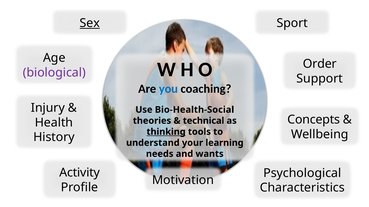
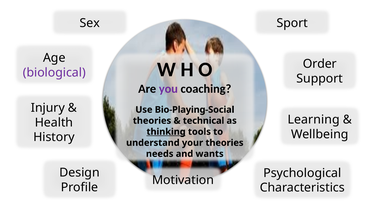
Sex underline: present -> none
you colour: blue -> purple
Bio-Health-Social: Bio-Health-Social -> Bio-Playing-Social
Concepts: Concepts -> Learning
your learning: learning -> theories
Activity: Activity -> Design
